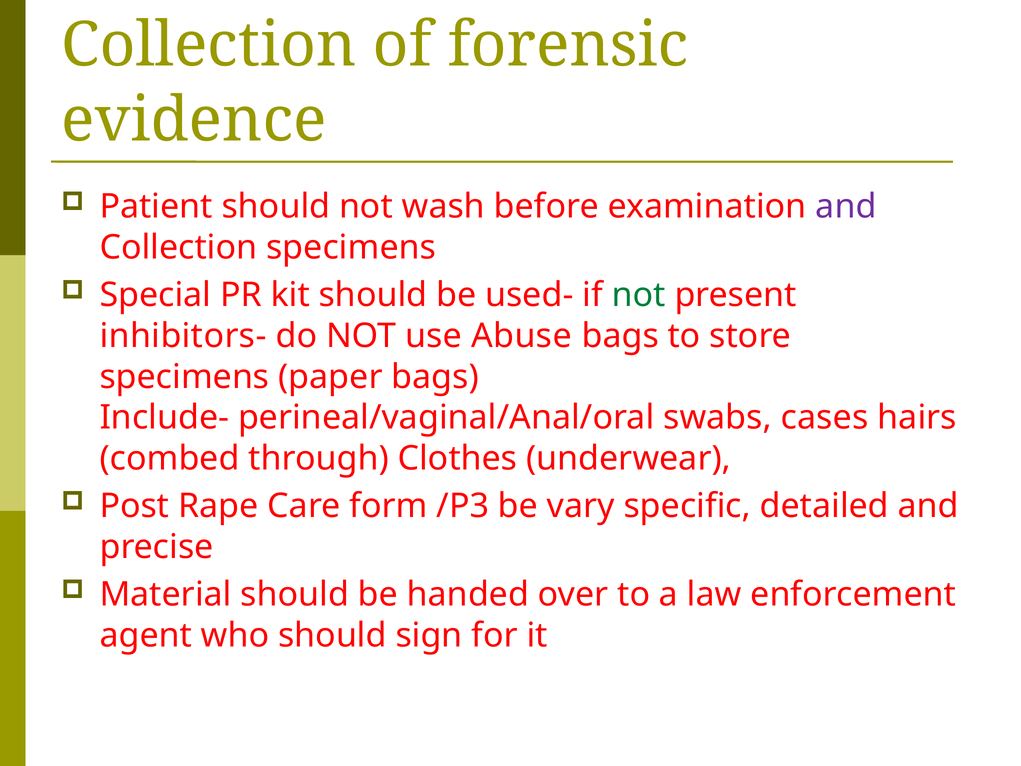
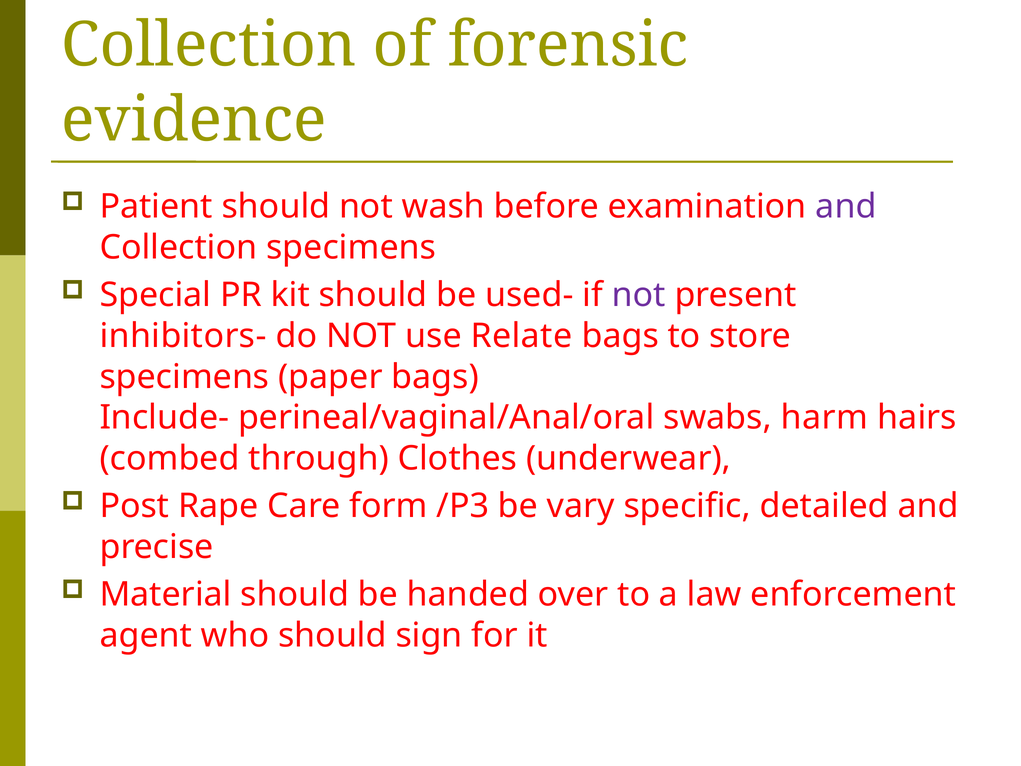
not at (639, 295) colour: green -> purple
Abuse: Abuse -> Relate
cases: cases -> harm
